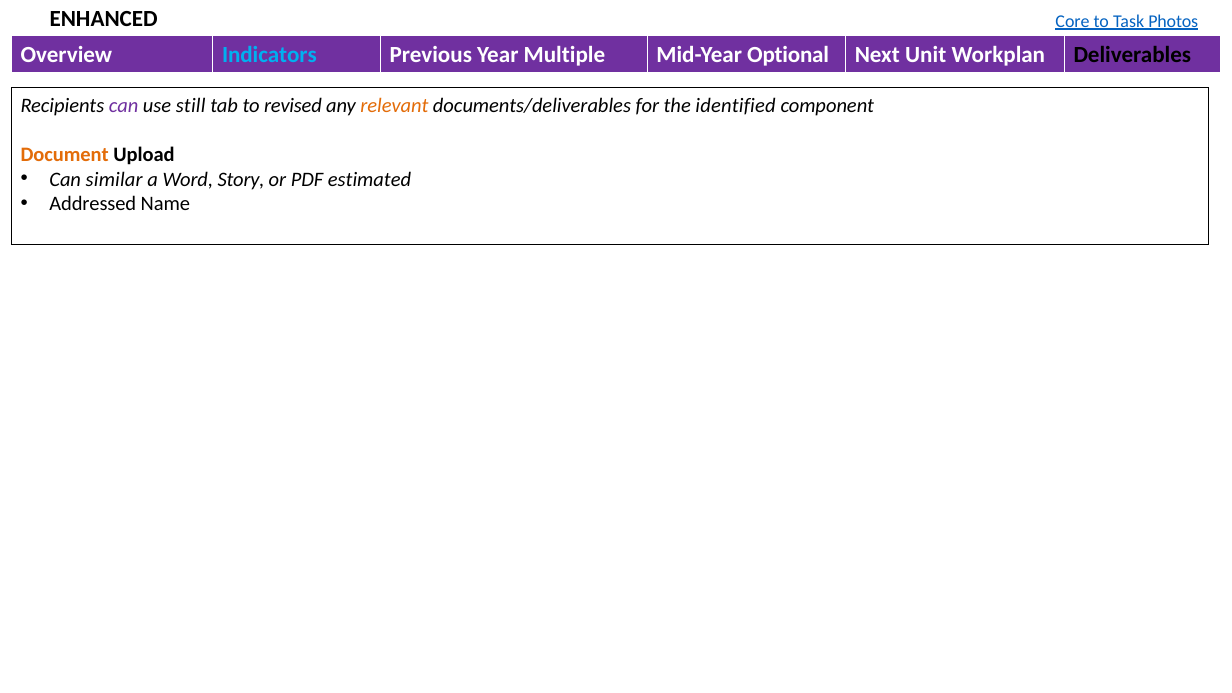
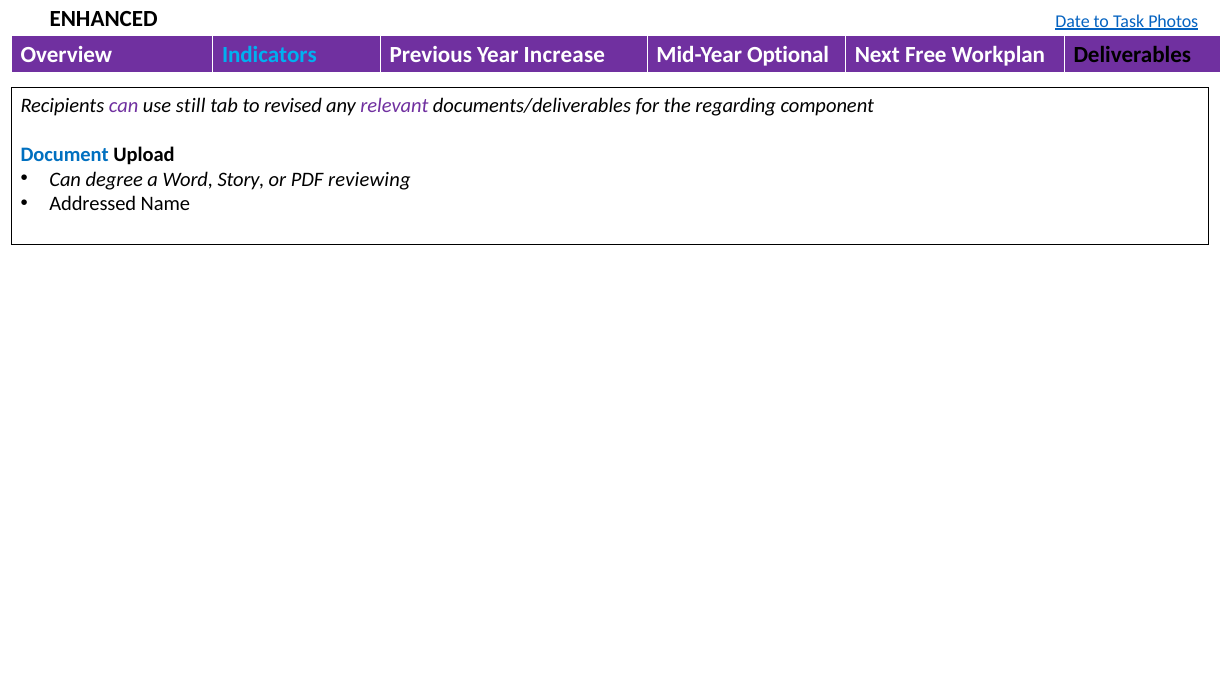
Core: Core -> Date
Multiple: Multiple -> Increase
Unit: Unit -> Free
relevant colour: orange -> purple
identified: identified -> regarding
Document colour: orange -> blue
similar: similar -> degree
estimated: estimated -> reviewing
